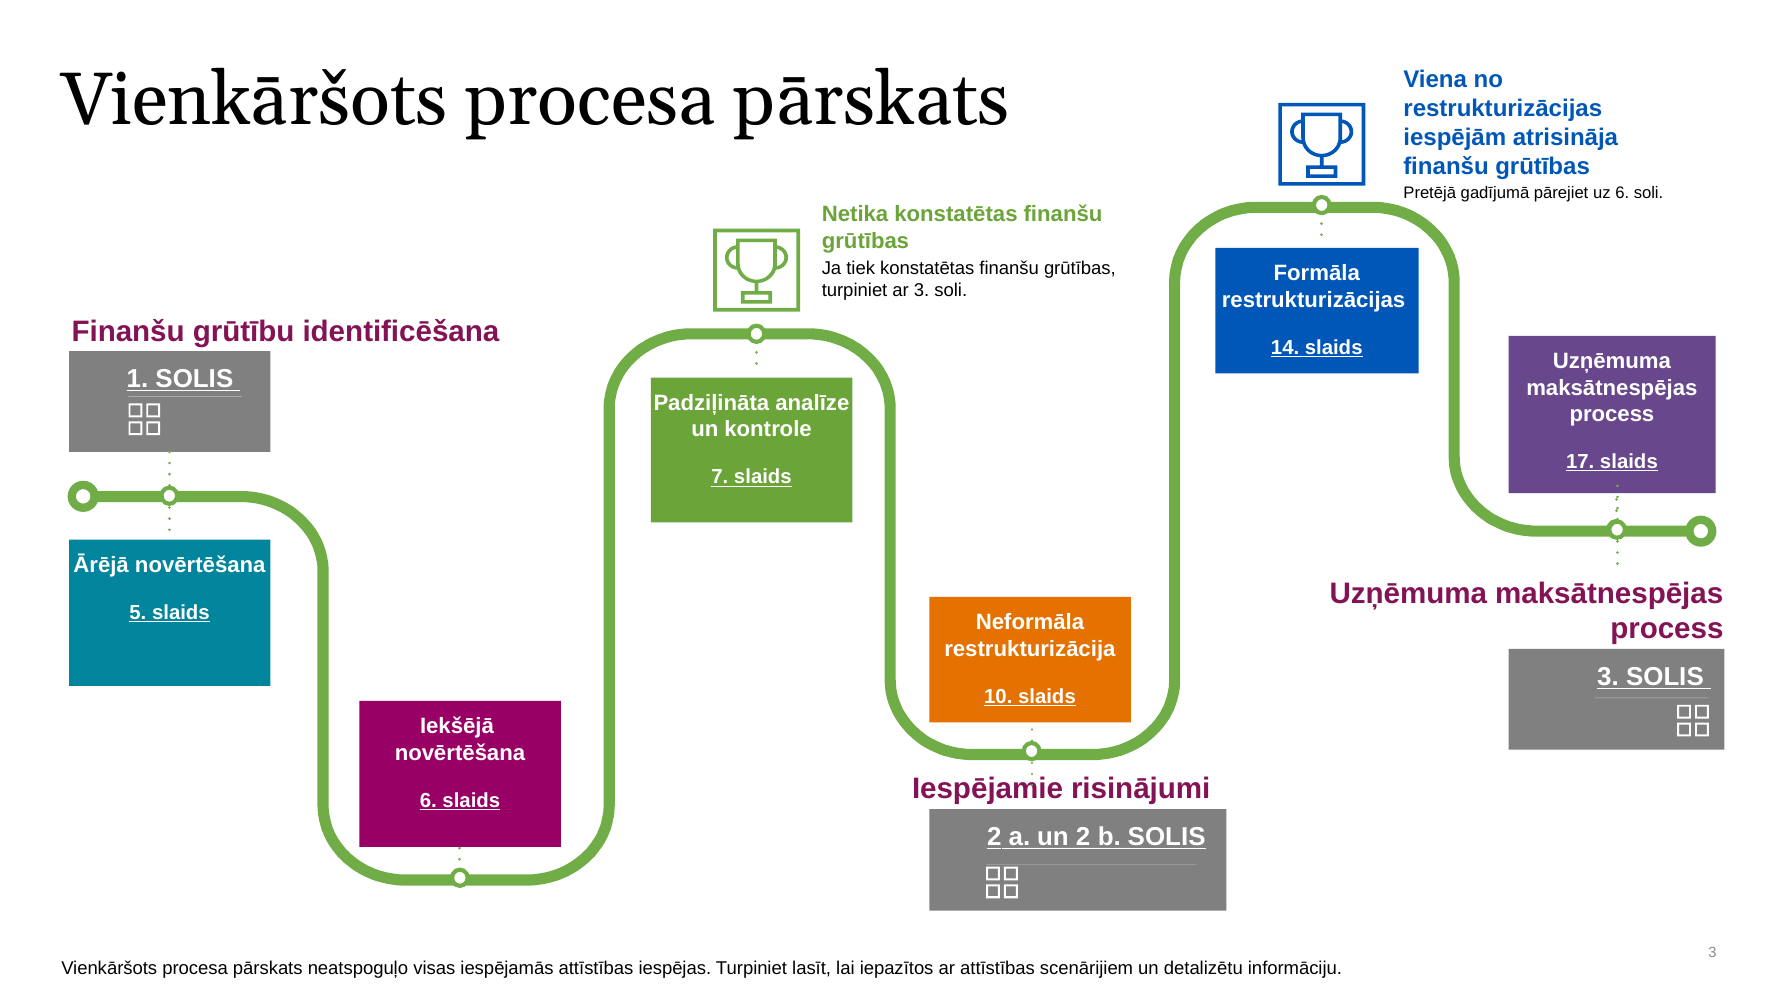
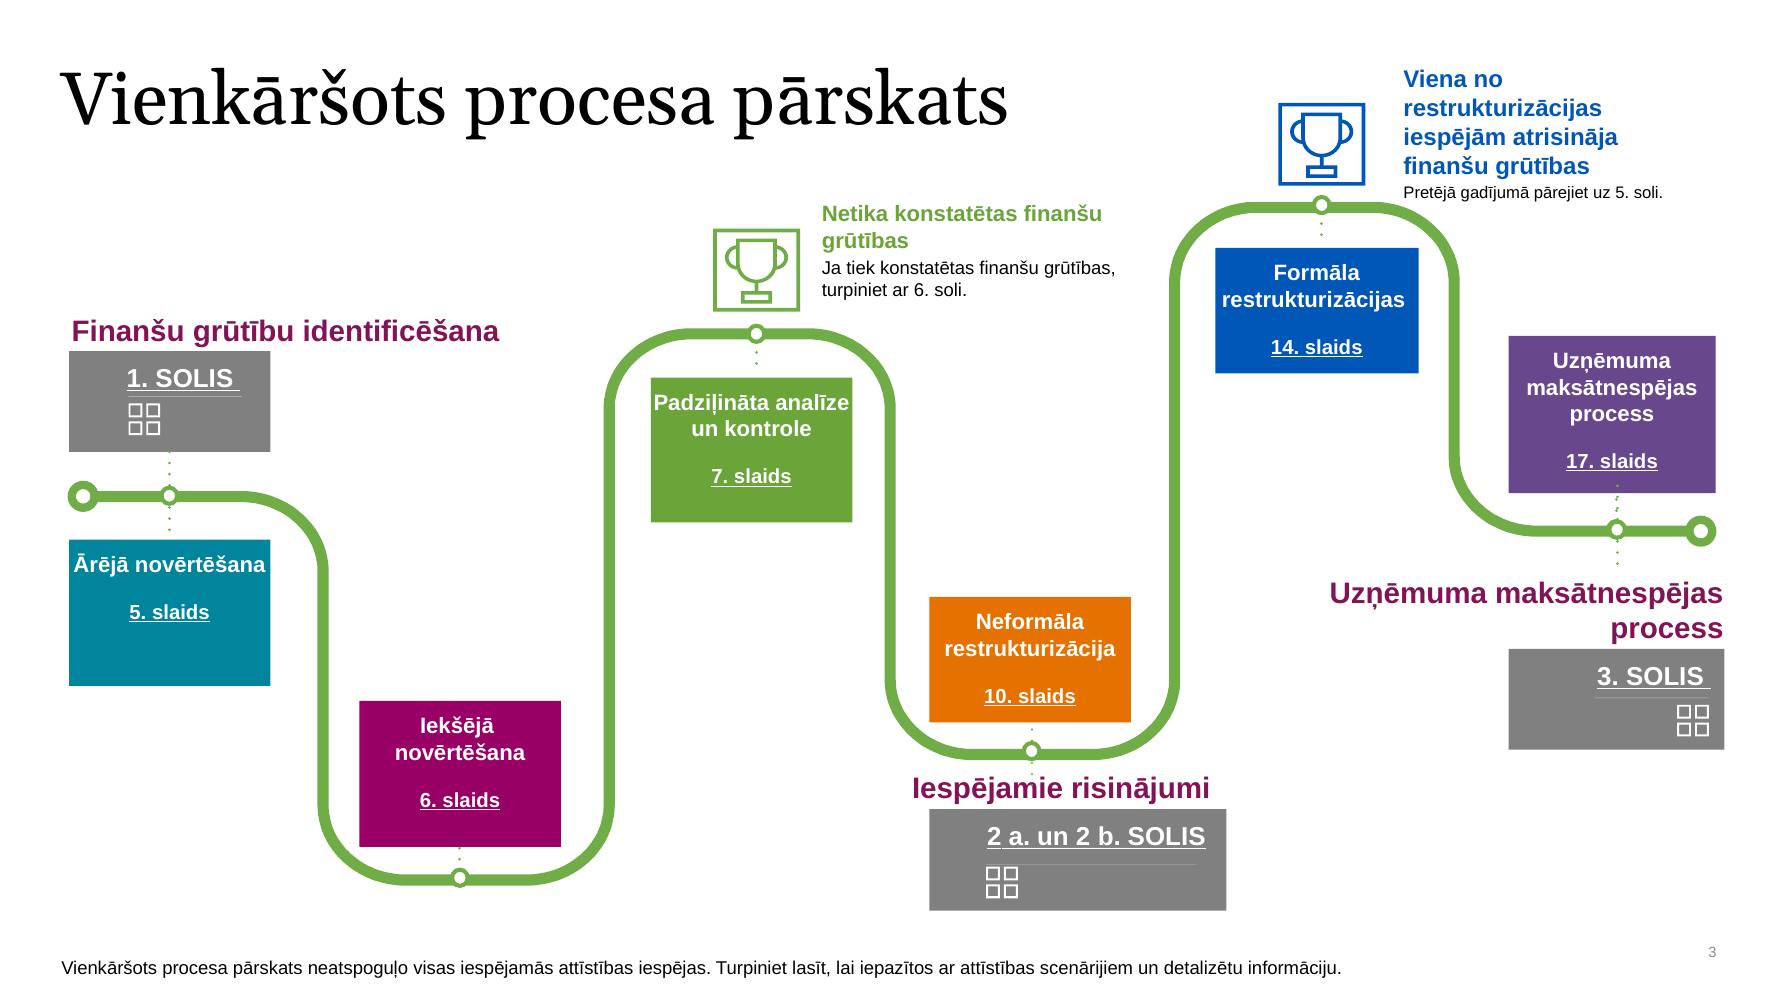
uz 6: 6 -> 5
ar 3: 3 -> 6
